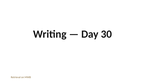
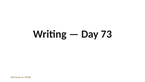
30: 30 -> 73
